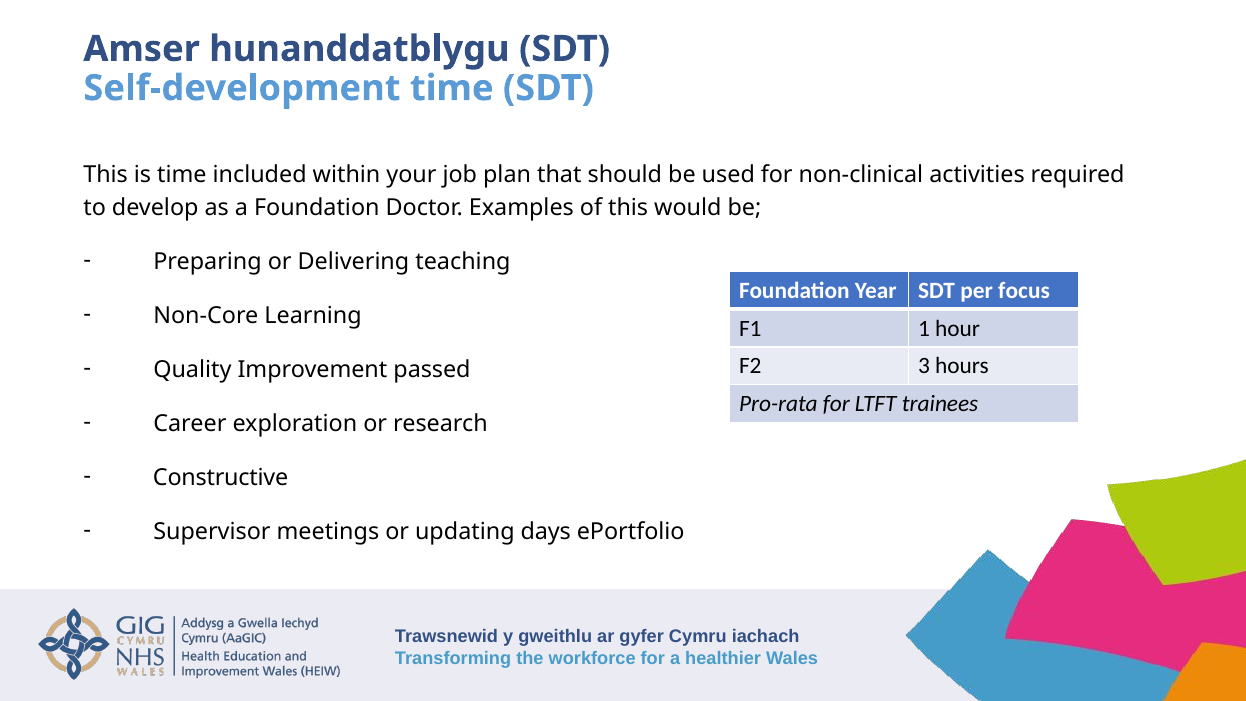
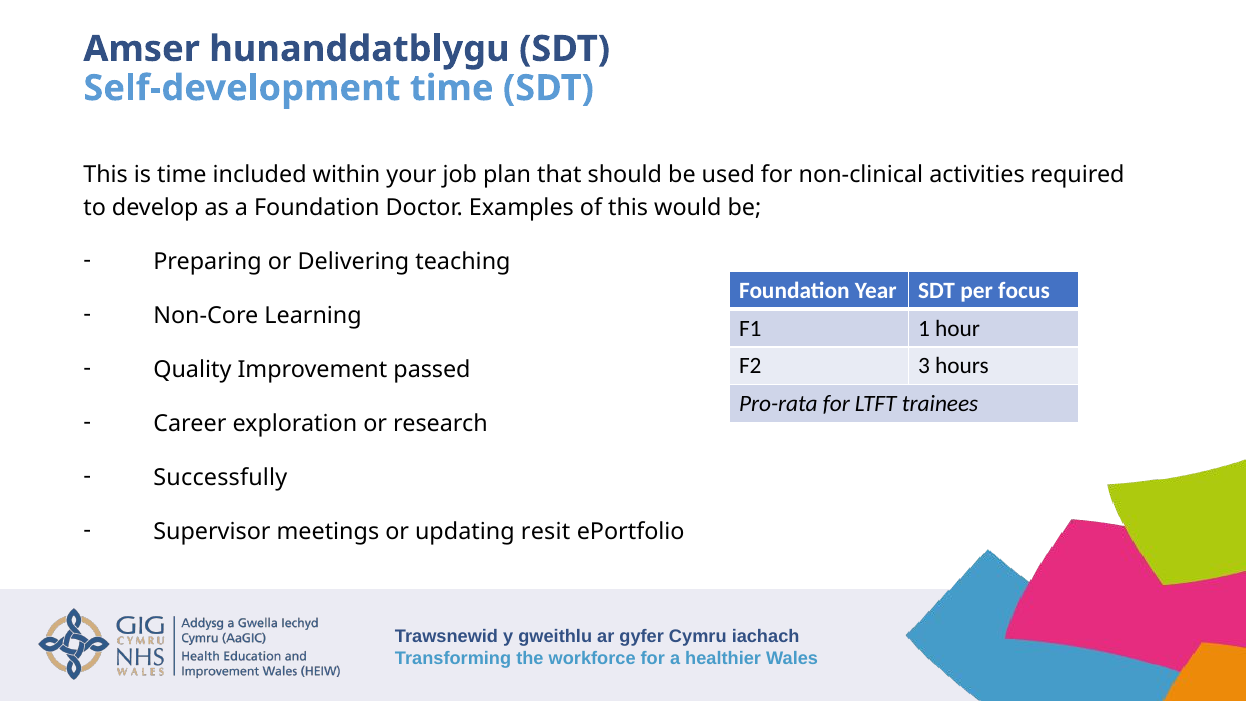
Constructive: Constructive -> Successfully
days: days -> resit
